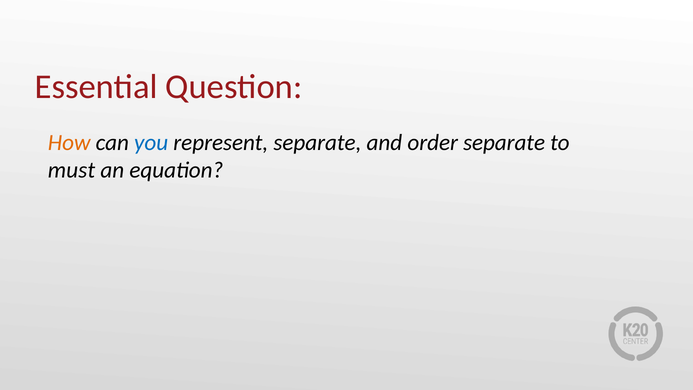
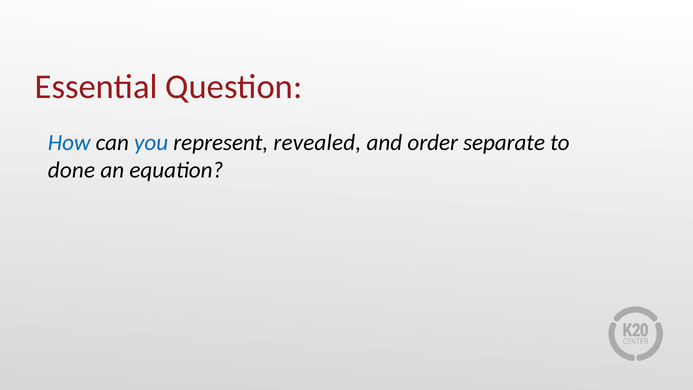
How colour: orange -> blue
represent separate: separate -> revealed
must: must -> done
